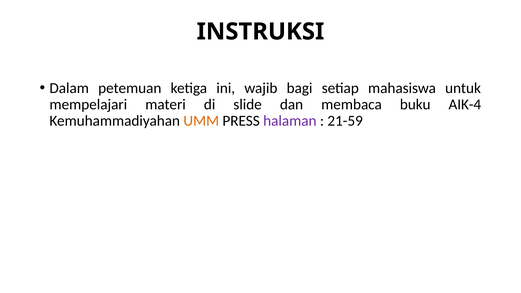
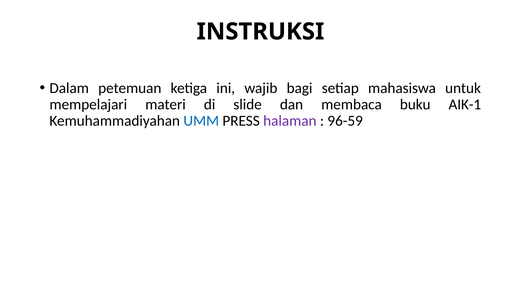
AIK-4: AIK-4 -> AIK-1
UMM colour: orange -> blue
21-59: 21-59 -> 96-59
